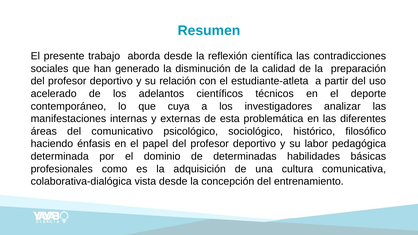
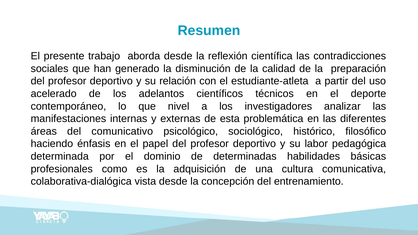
cuya: cuya -> nivel
